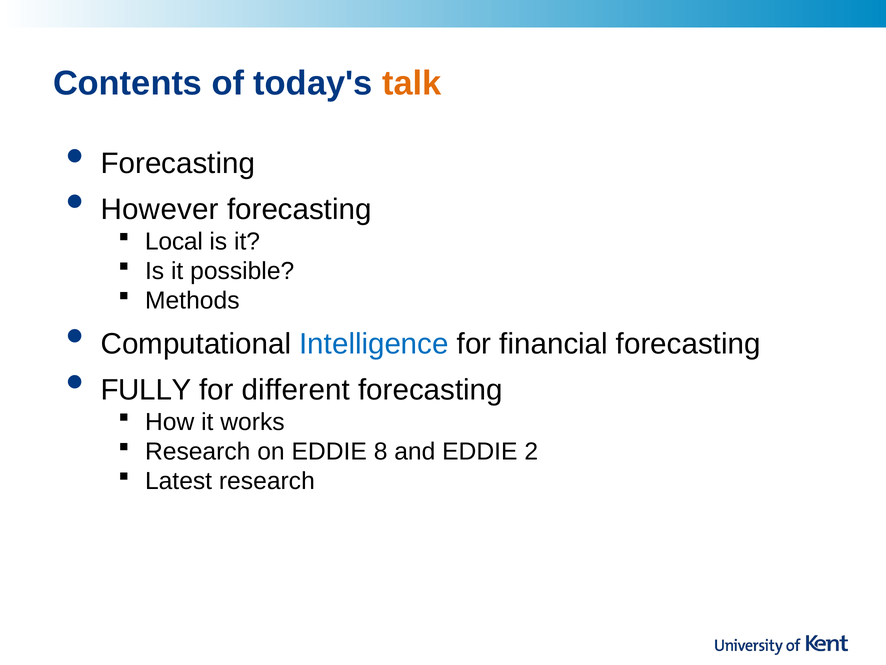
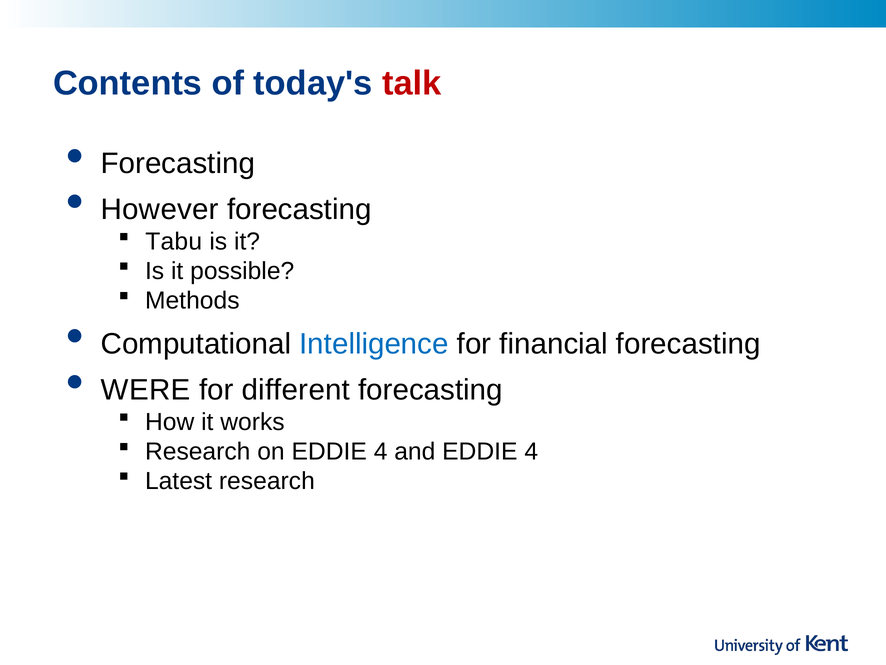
talk colour: orange -> red
Local: Local -> Tabu
FULLY: FULLY -> WERE
on EDDIE 8: 8 -> 4
and EDDIE 2: 2 -> 4
